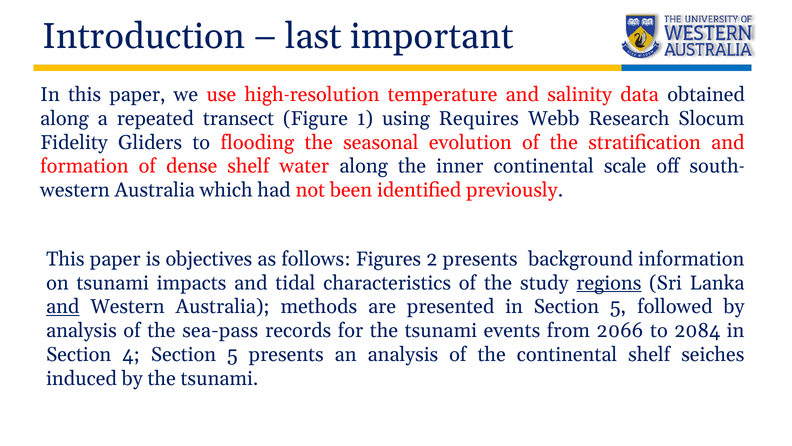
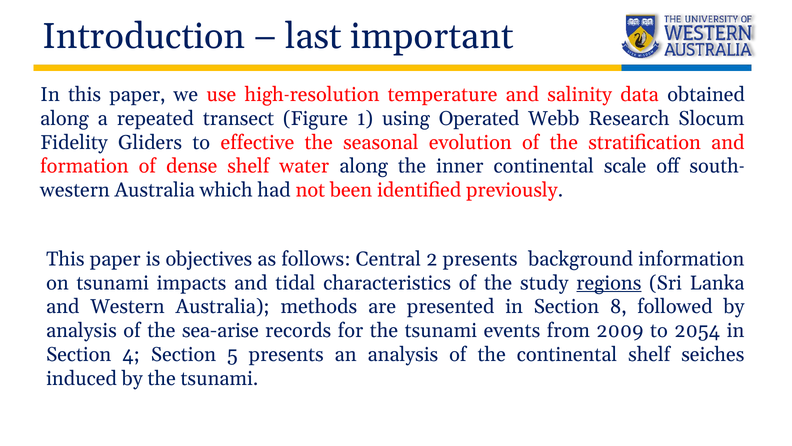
Requires: Requires -> Operated
flooding: flooding -> effective
Figures: Figures -> Central
and at (63, 307) underline: present -> none
in Section 5: 5 -> 8
sea-pass: sea-pass -> sea-arise
2066: 2066 -> 2009
2084: 2084 -> 2054
